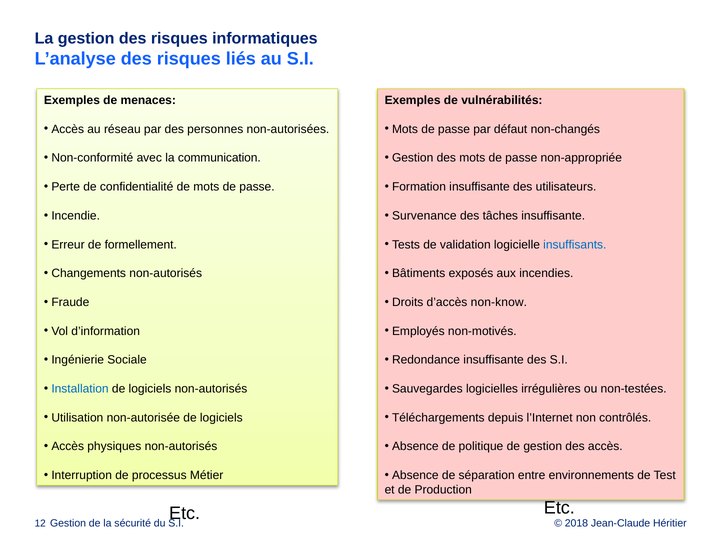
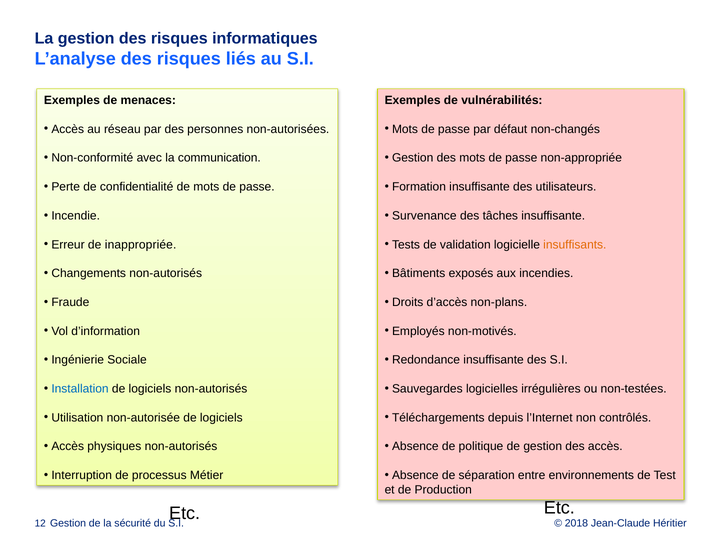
formellement: formellement -> inappropriée
insuffisants colour: blue -> orange
non-know: non-know -> non-plans
